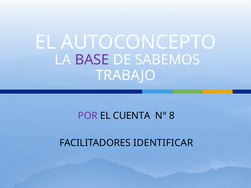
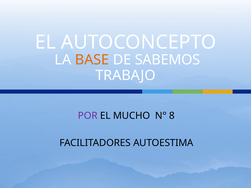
BASE colour: purple -> orange
CUENTA: CUENTA -> MUCHO
IDENTIFICAR: IDENTIFICAR -> AUTOESTIMA
